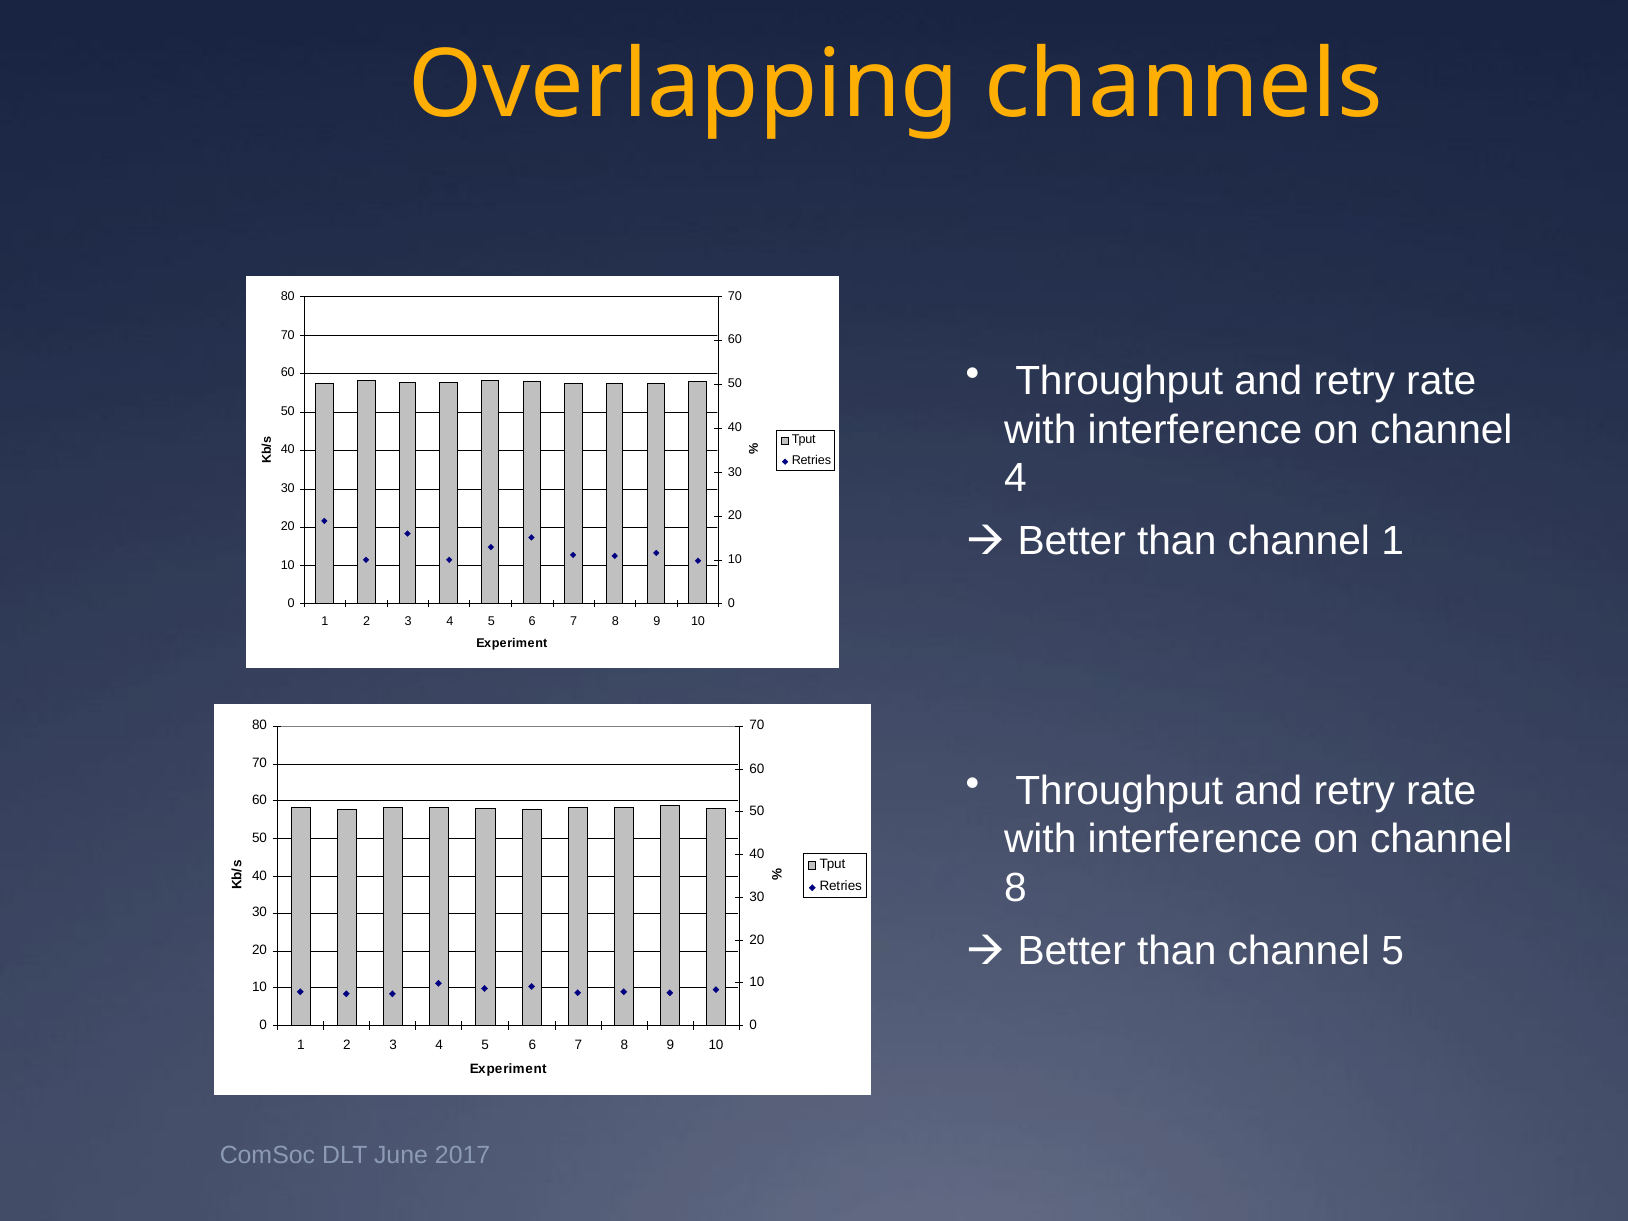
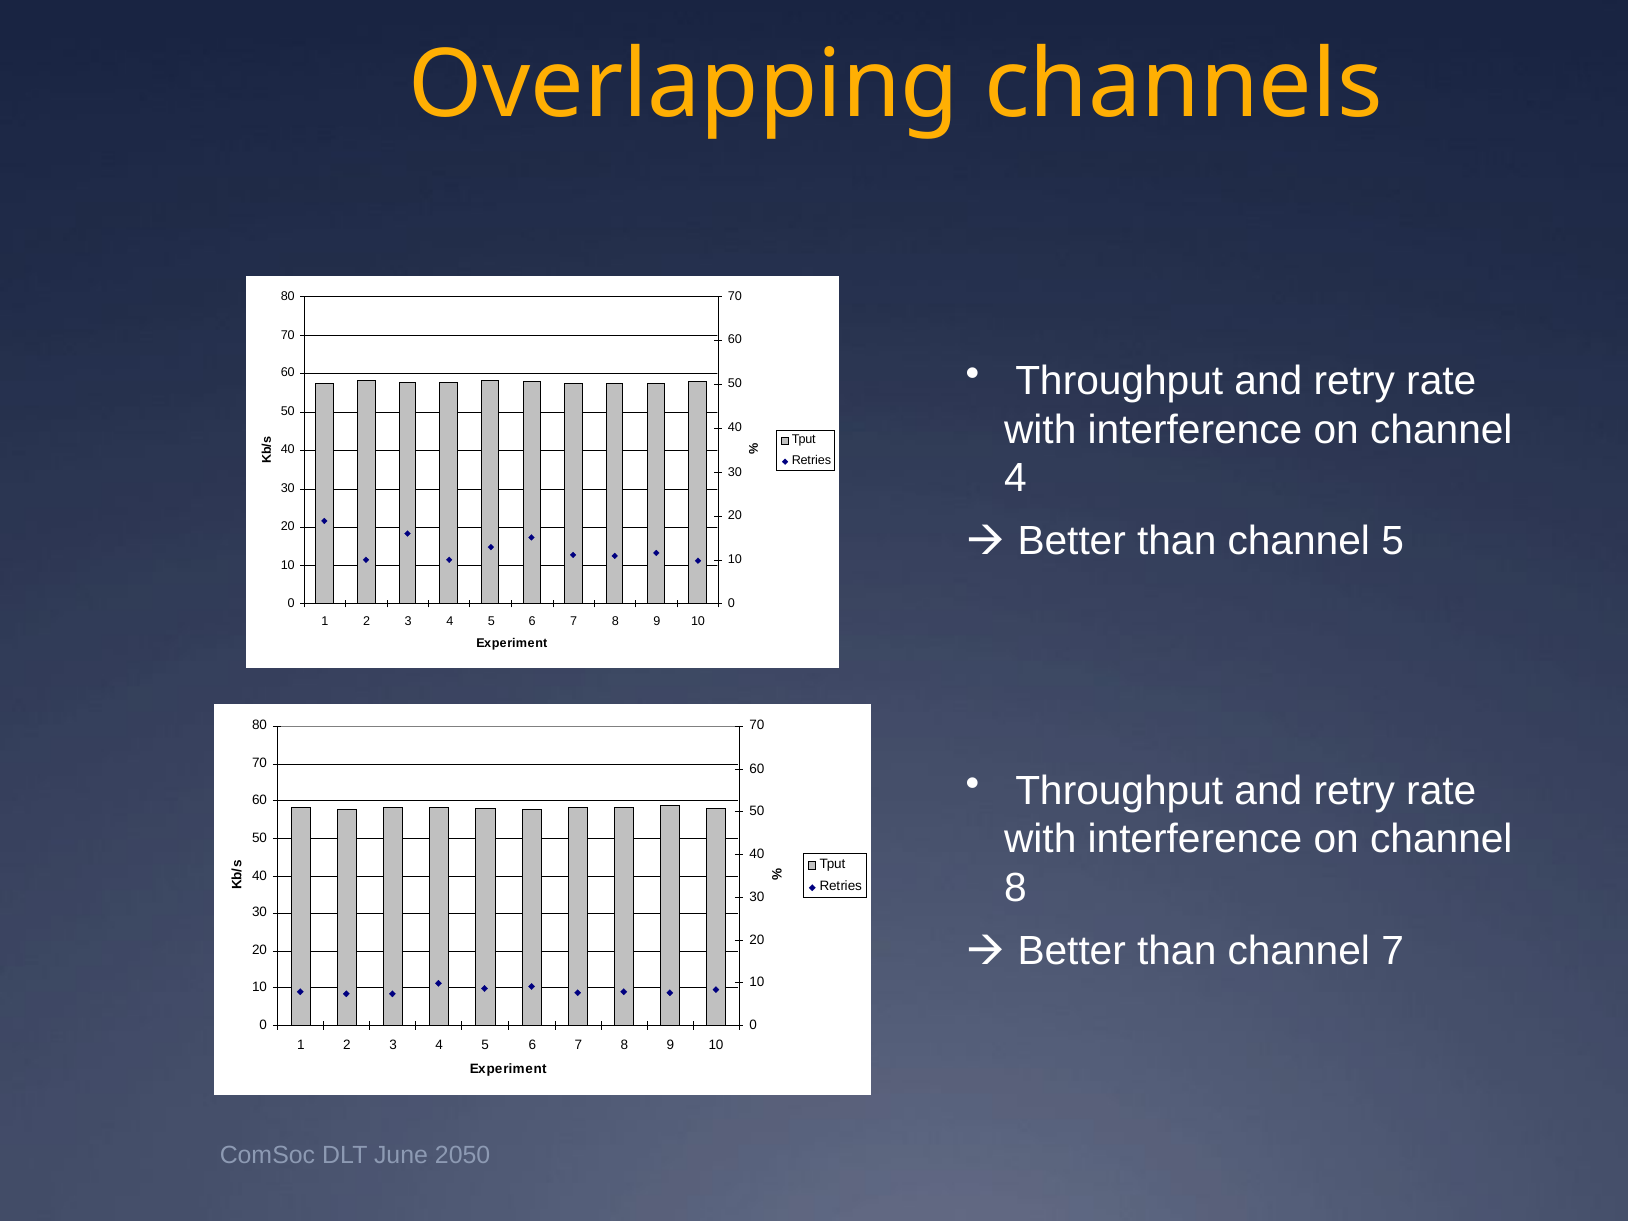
channel 1: 1 -> 5
channel 5: 5 -> 7
2017: 2017 -> 2050
